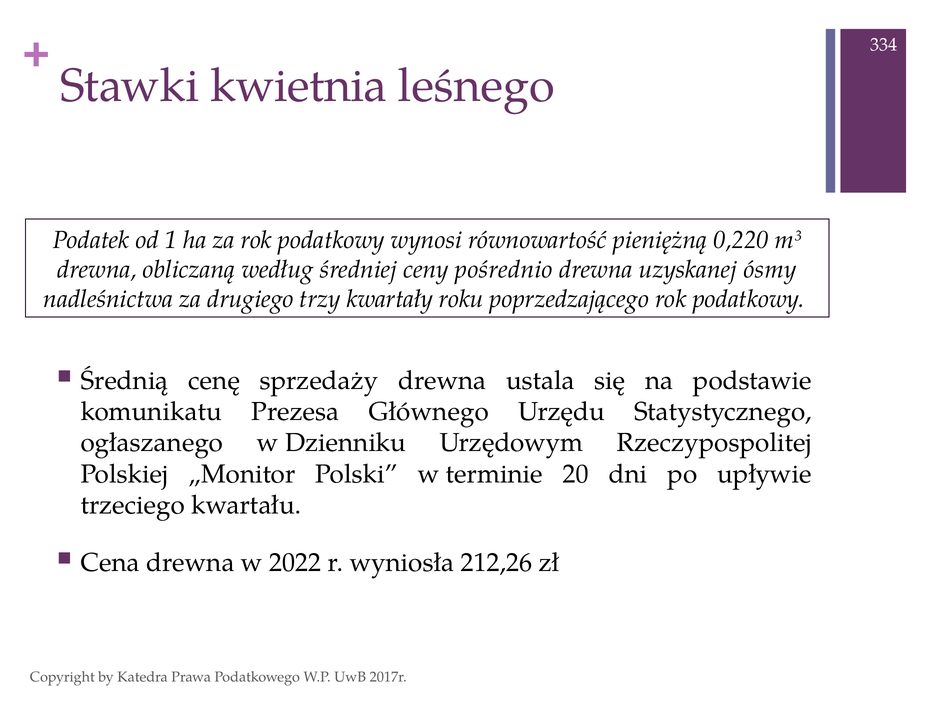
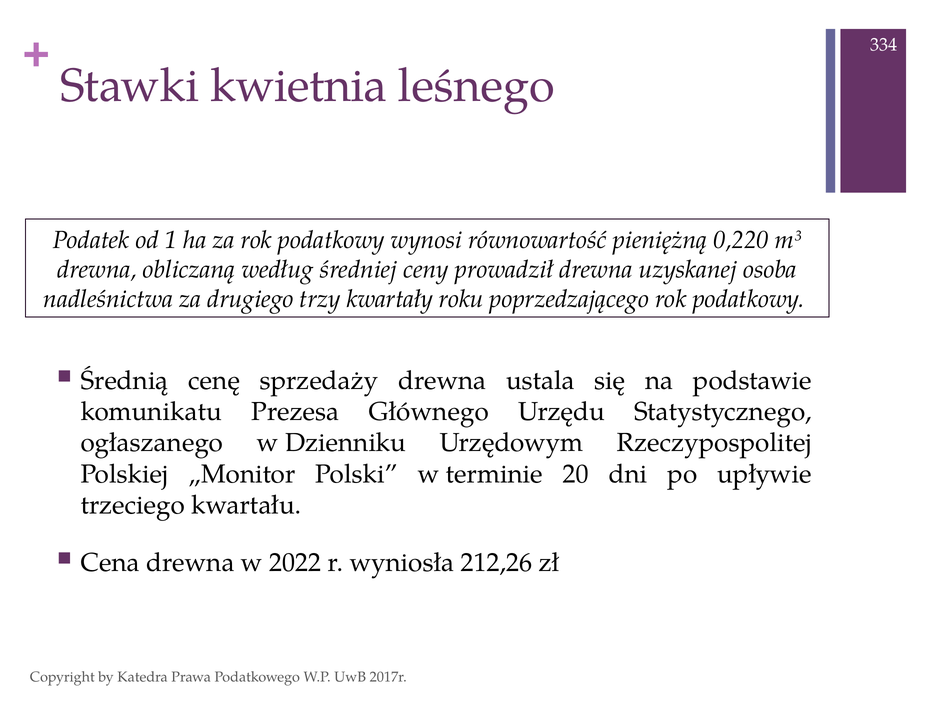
pośrednio: pośrednio -> prowadził
ósmy: ósmy -> osoba
